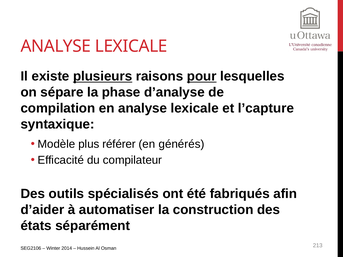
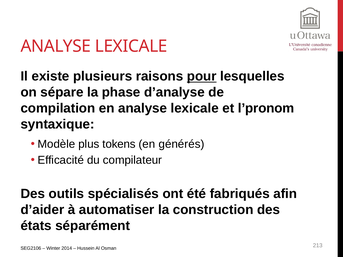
plusieurs underline: present -> none
l’capture: l’capture -> l’pronom
référer: référer -> tokens
